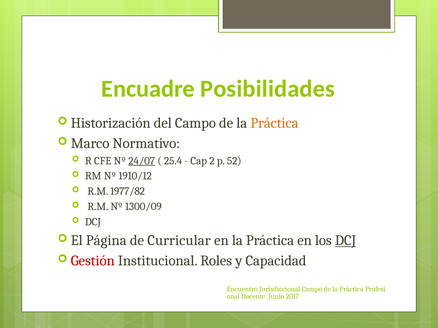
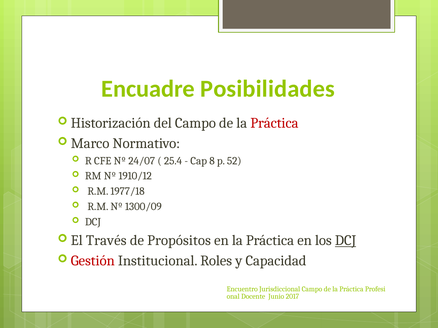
Práctica at (274, 123) colour: orange -> red
24/07 underline: present -> none
2: 2 -> 8
1977/82: 1977/82 -> 1977/18
Página: Página -> Través
Curricular: Curricular -> Propósitos
